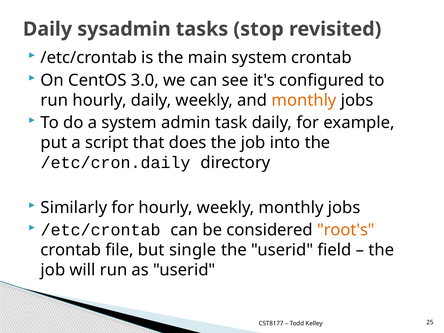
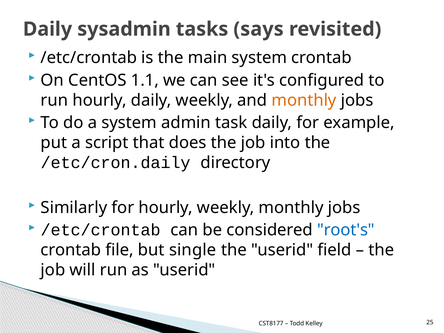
stop: stop -> says
3.0: 3.0 -> 1.1
root's colour: orange -> blue
